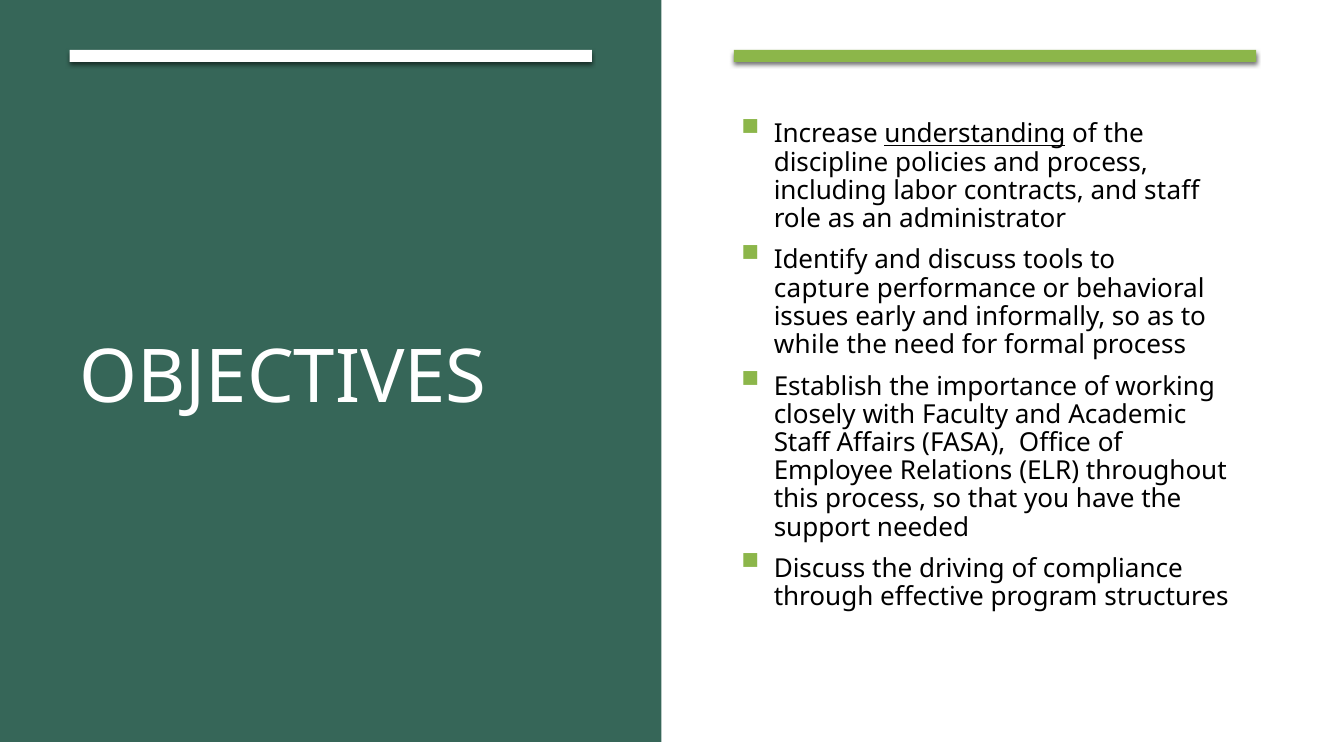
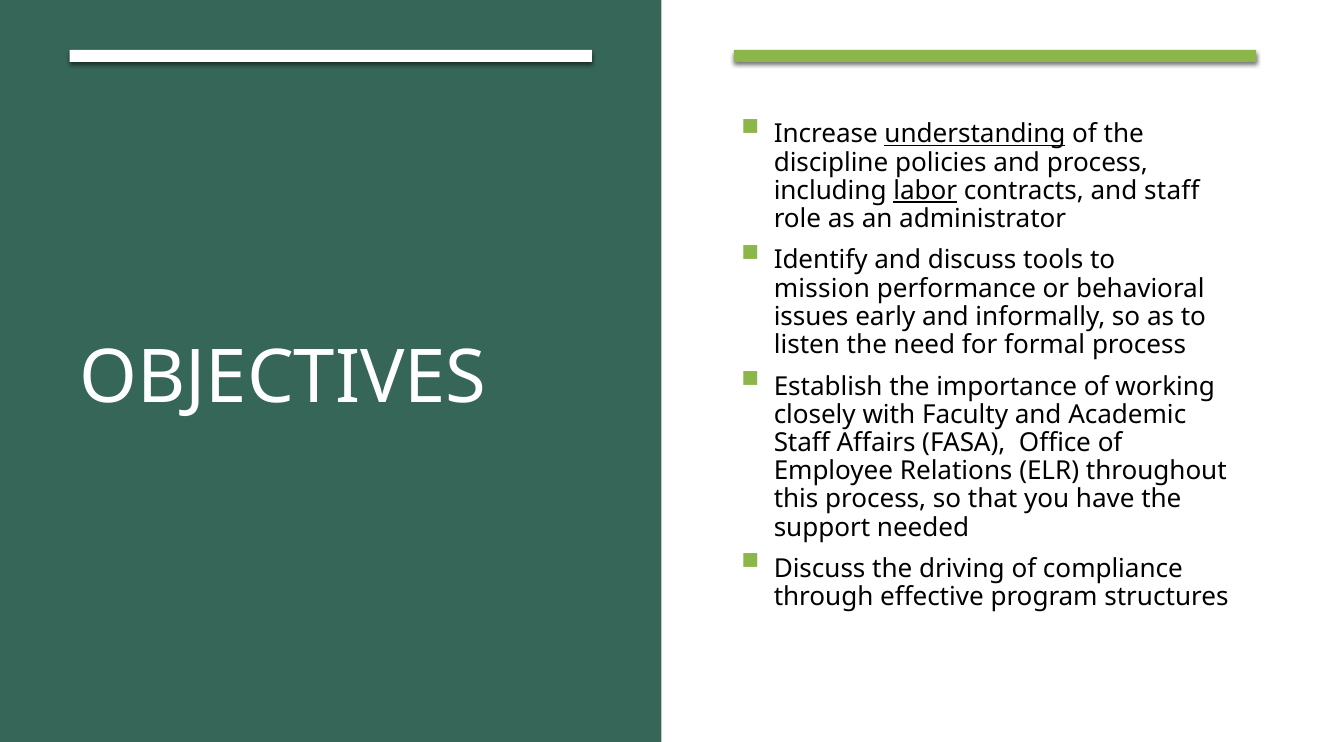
labor underline: none -> present
capture: capture -> mission
while: while -> listen
